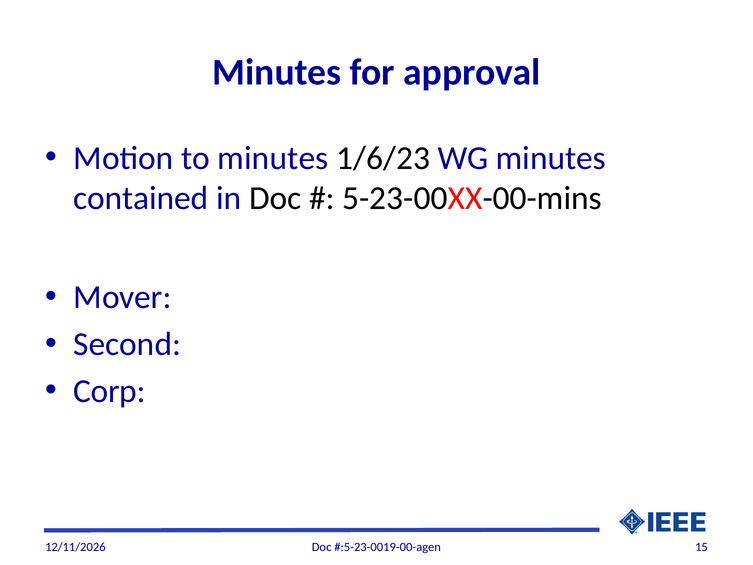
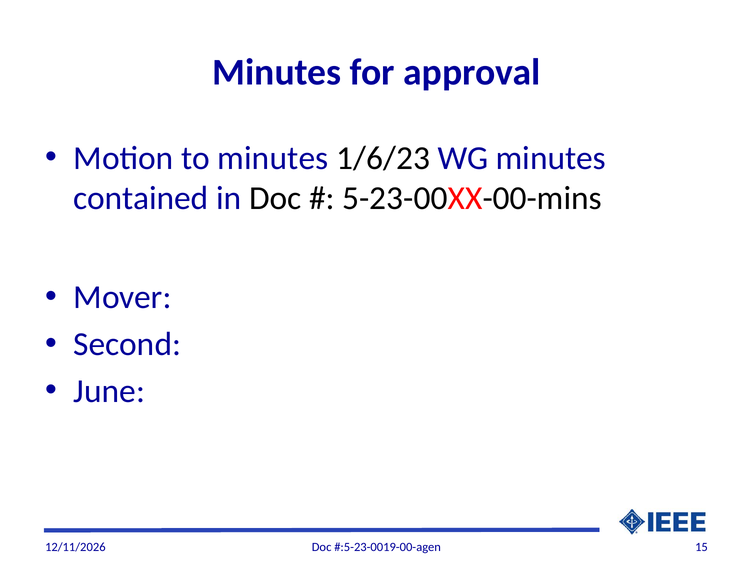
Corp: Corp -> June
